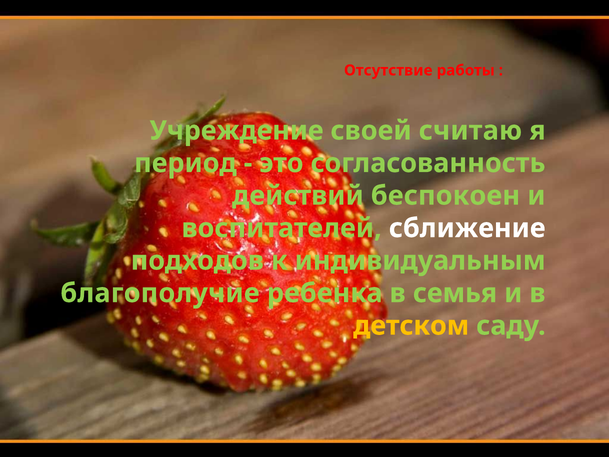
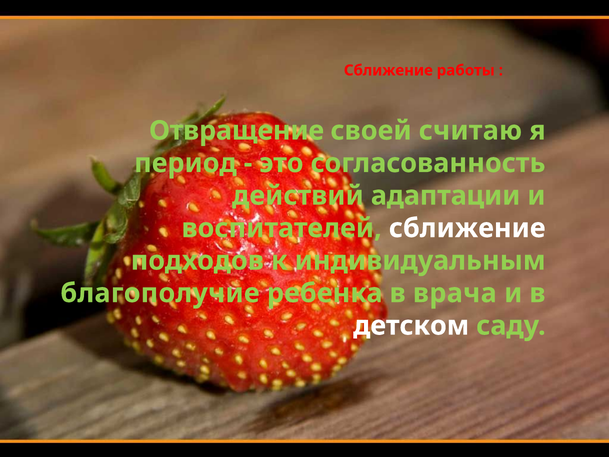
Отсутствие at (388, 70): Отсутствие -> Сближение
Учреждение: Учреждение -> Отвращение
беспокоен: беспокоен -> адаптации
семья: семья -> врача
детском colour: yellow -> white
